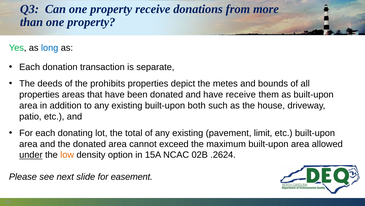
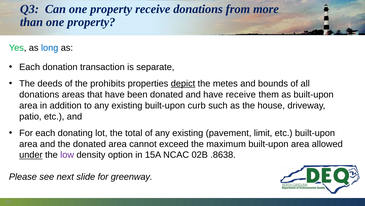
depict underline: none -> present
properties at (39, 94): properties -> donations
both: both -> curb
low colour: orange -> purple
.2624: .2624 -> .8638
easement: easement -> greenway
